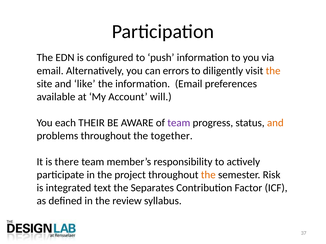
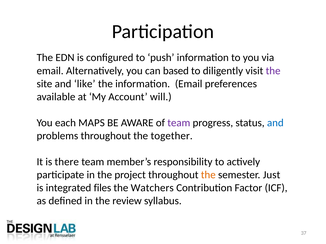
errors: errors -> based
the at (273, 71) colour: orange -> purple
THEIR: THEIR -> MAPS
and at (275, 123) colour: orange -> blue
Risk: Risk -> Just
text: text -> files
Separates: Separates -> Watchers
